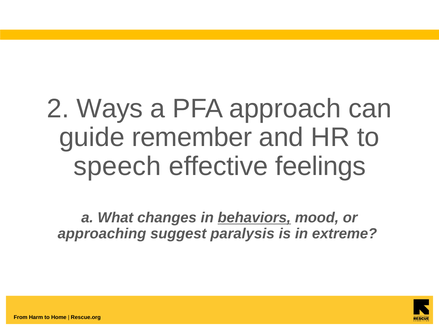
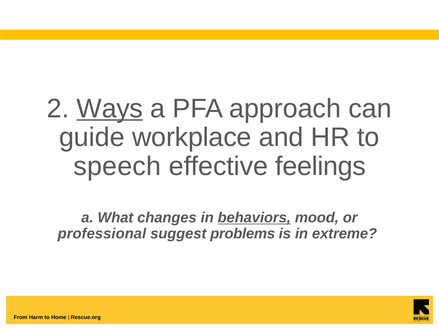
Ways underline: none -> present
remember: remember -> workplace
approaching: approaching -> professional
paralysis: paralysis -> problems
